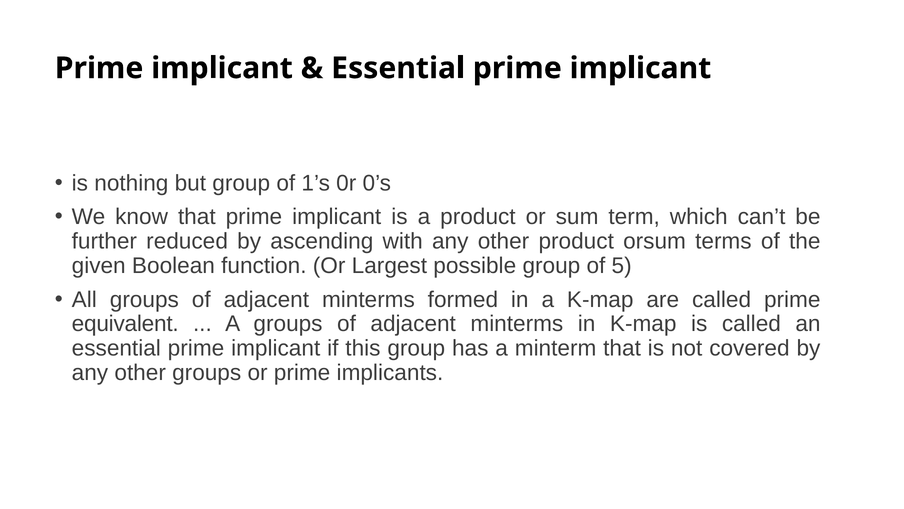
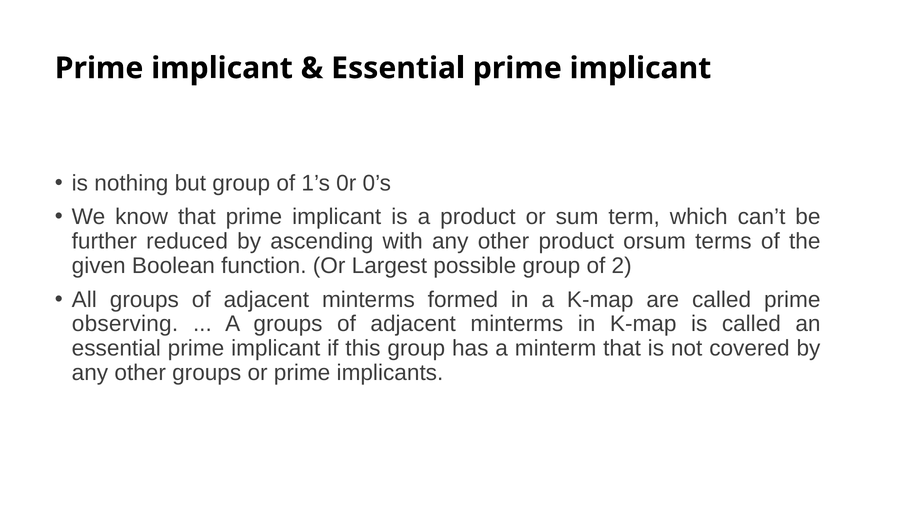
5: 5 -> 2
equivalent: equivalent -> observing
